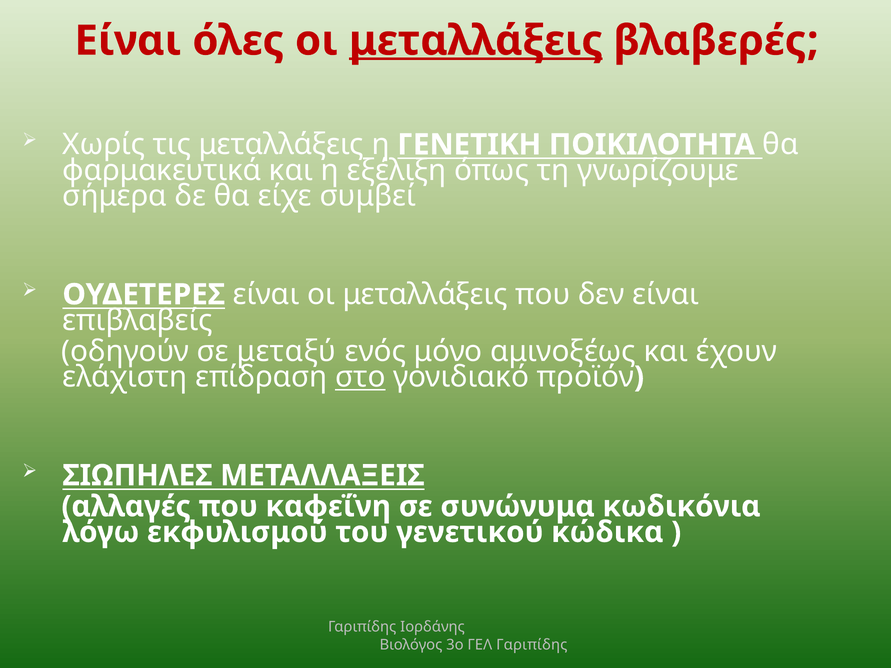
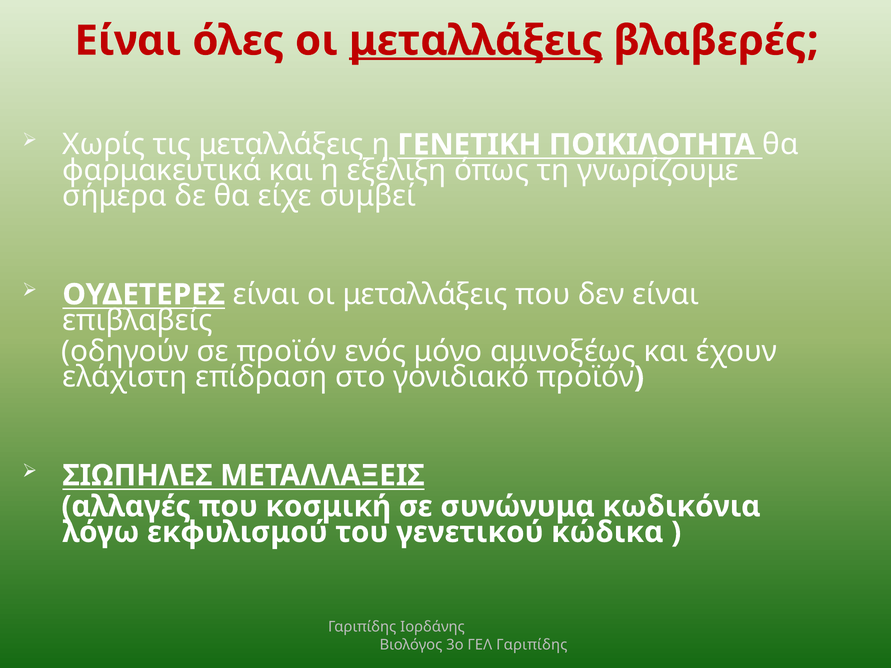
σε μεταξύ: μεταξύ -> προϊόν
στο underline: present -> none
καφεΐνη: καφεΐνη -> κοσμική
